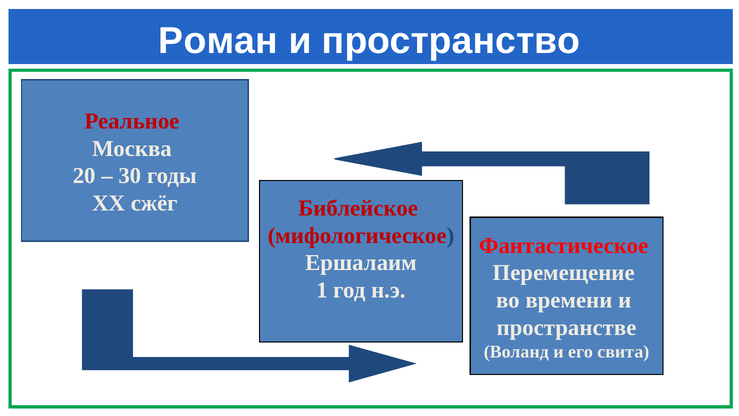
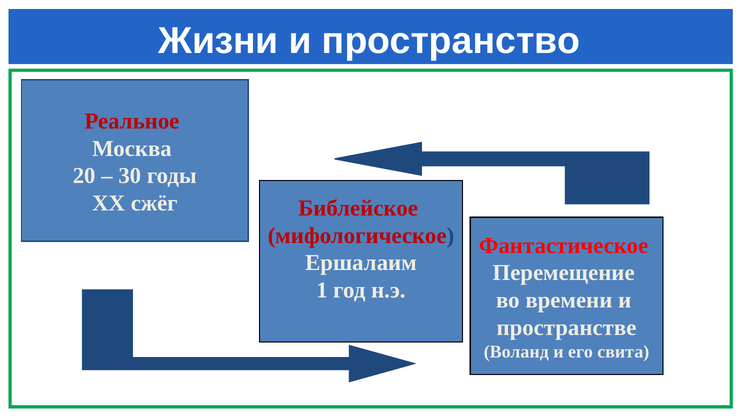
Роман: Роман -> Жизни
